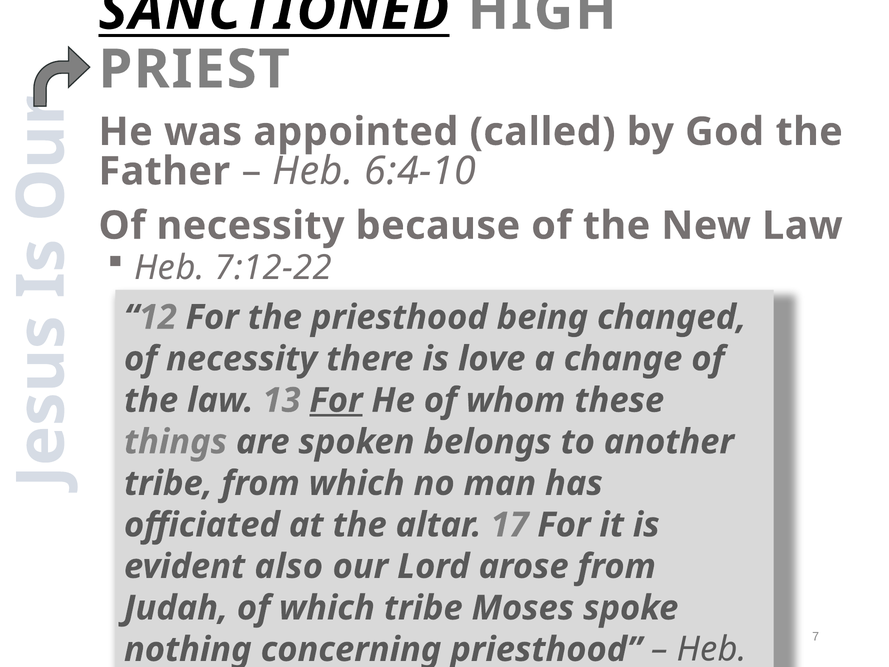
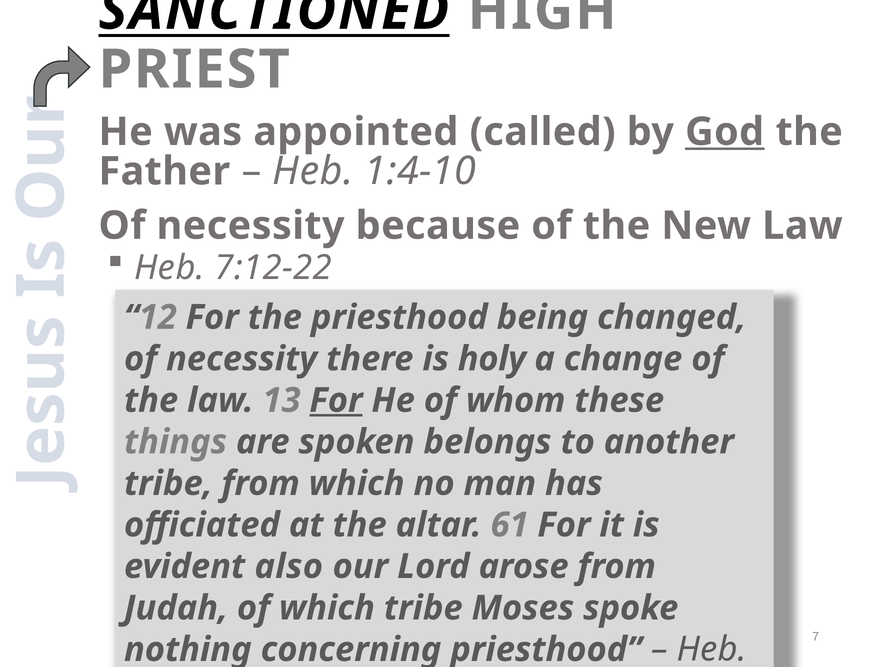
God underline: none -> present
6:4-10: 6:4-10 -> 1:4-10
love: love -> holy
17: 17 -> 61
